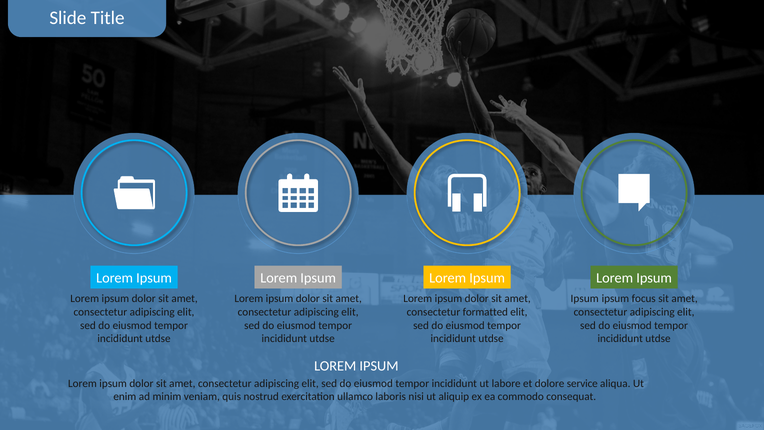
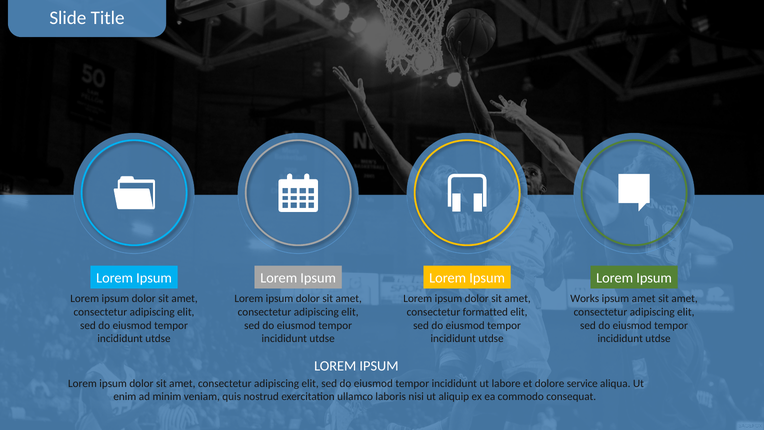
Ipsum at (585, 298): Ipsum -> Works
ipsum focus: focus -> amet
